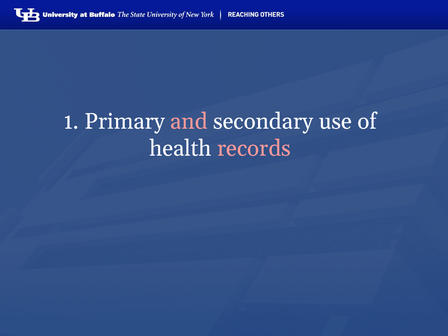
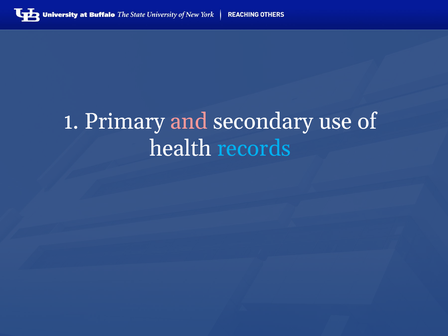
records colour: pink -> light blue
